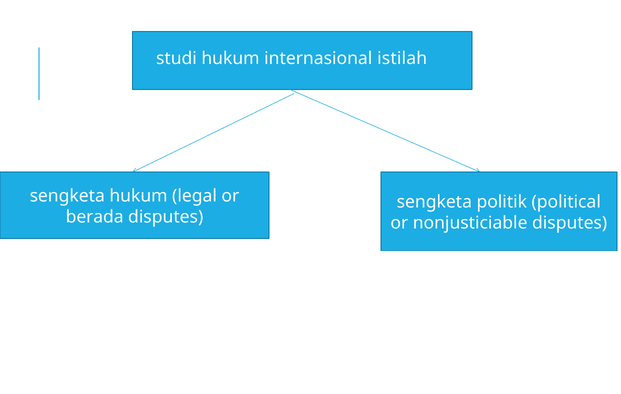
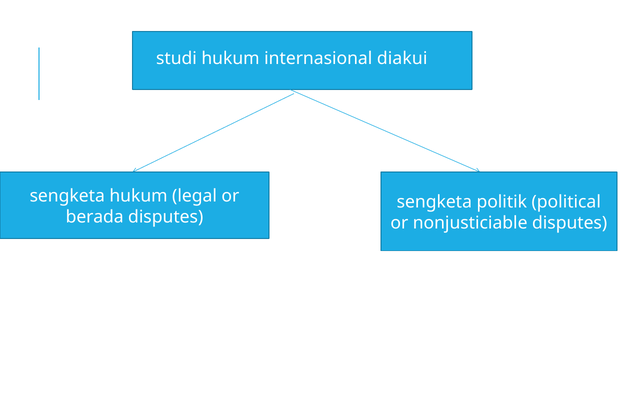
istilah: istilah -> diakui
